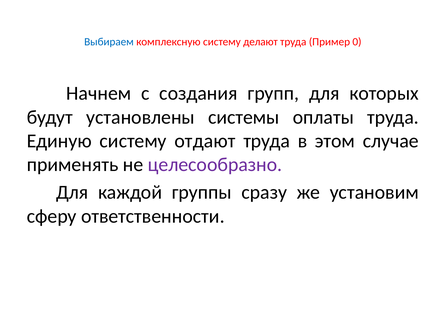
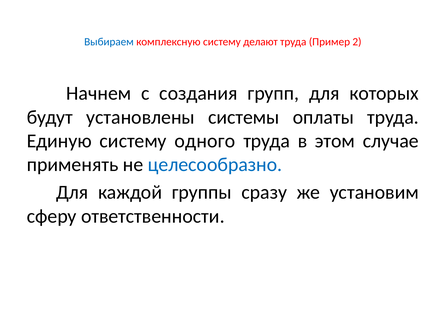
0: 0 -> 2
отдают: отдают -> одного
целесообразно colour: purple -> blue
